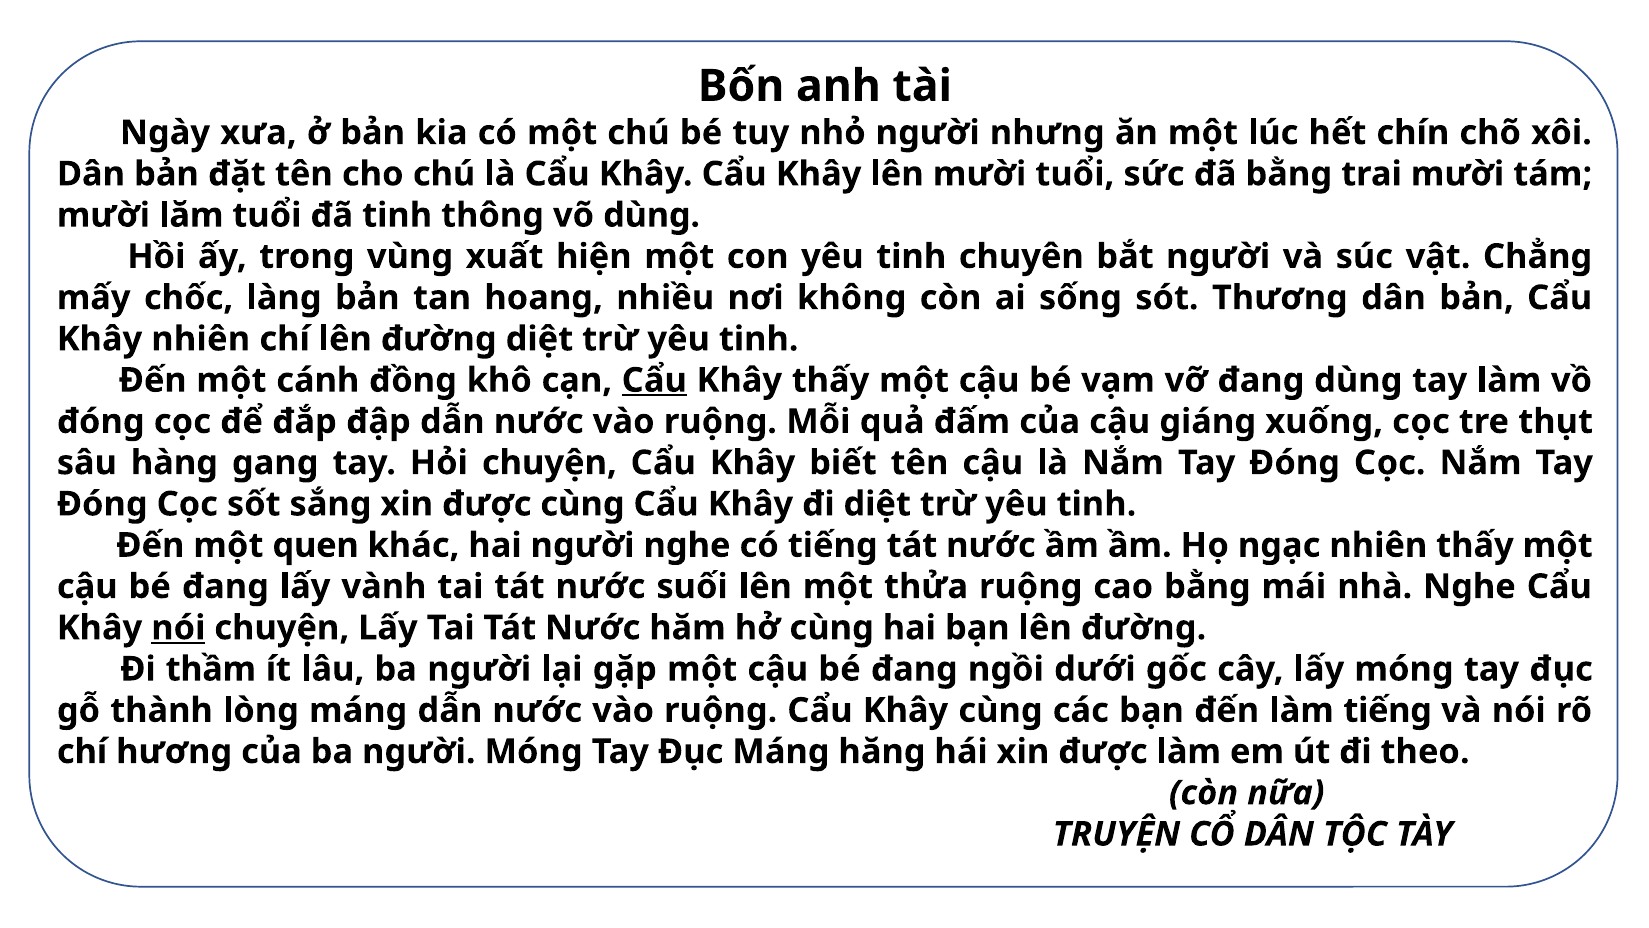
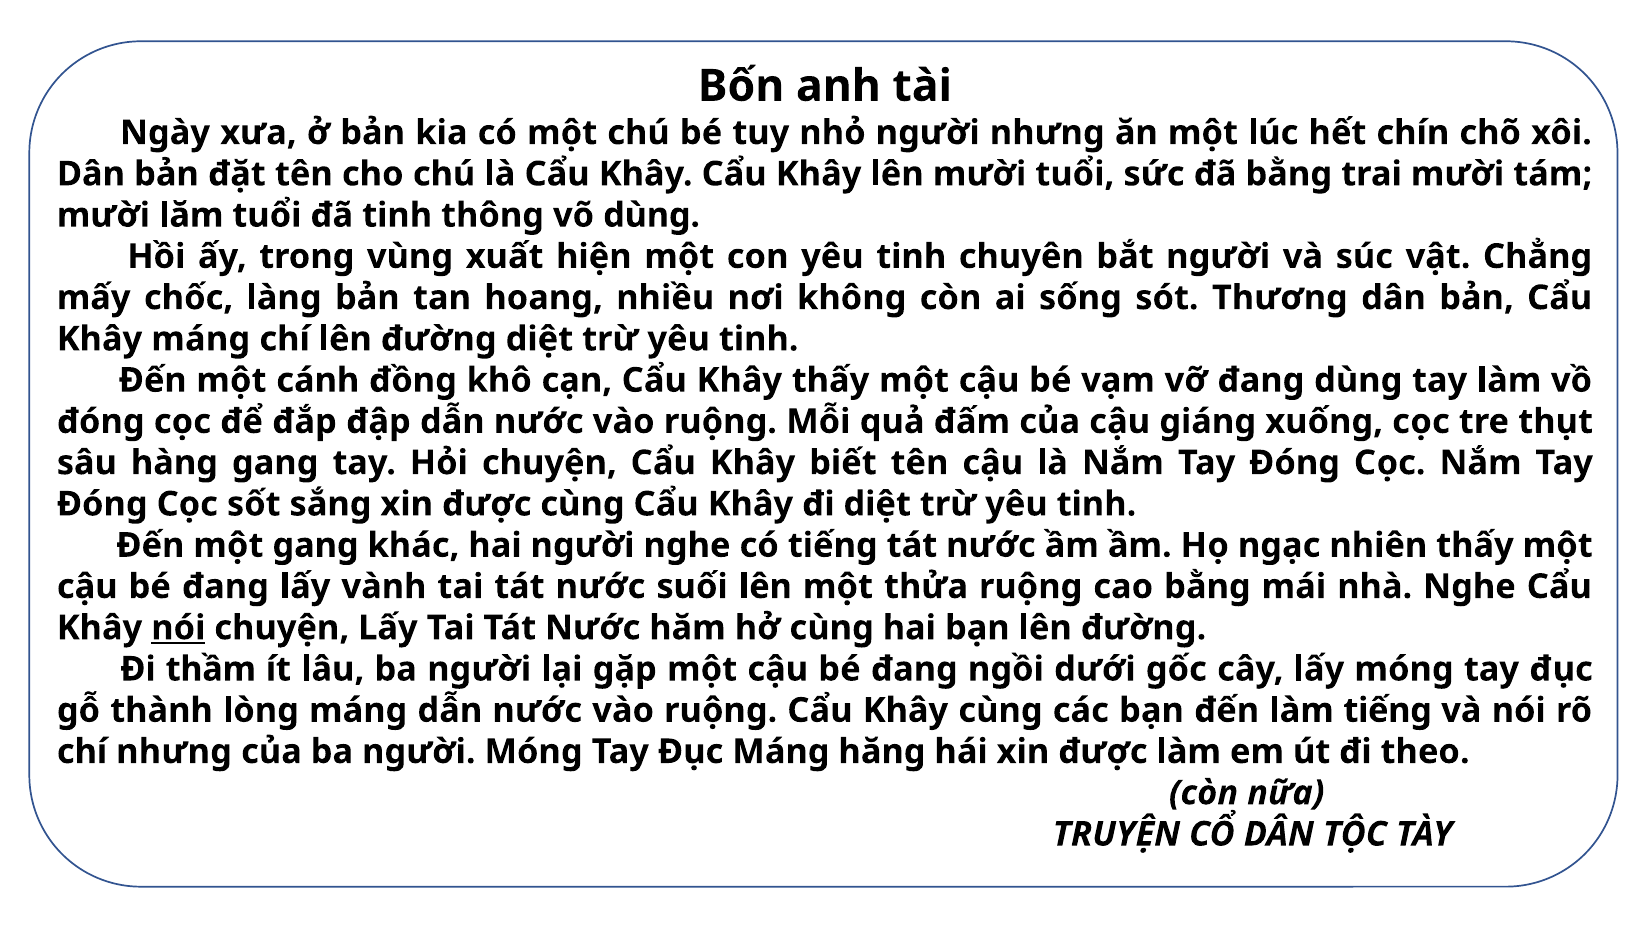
Khây nhiên: nhiên -> máng
Cẩu at (654, 380) underline: present -> none
một quen: quen -> gang
chí hương: hương -> nhưng
